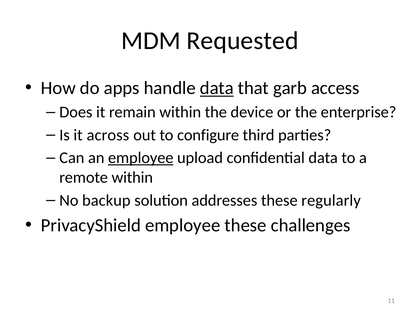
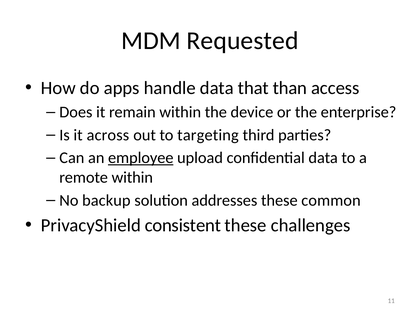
data at (217, 88) underline: present -> none
garb: garb -> than
configure: configure -> targeting
regularly: regularly -> common
PrivacyShield employee: employee -> consistent
